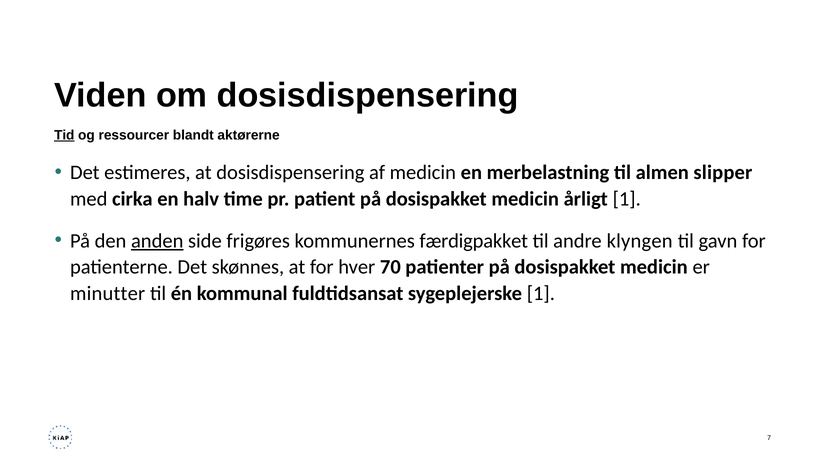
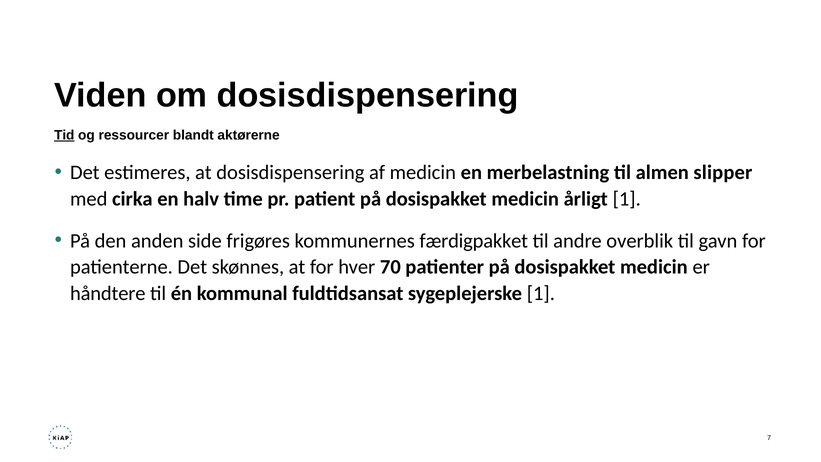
anden underline: present -> none
klyngen: klyngen -> overblik
minutter: minutter -> håndtere
